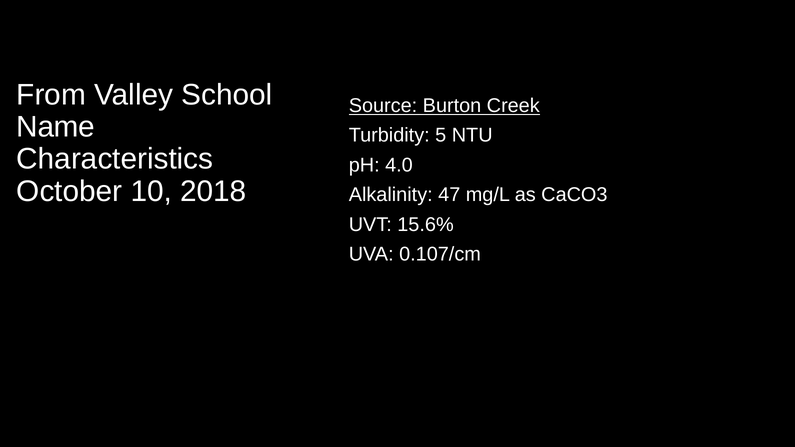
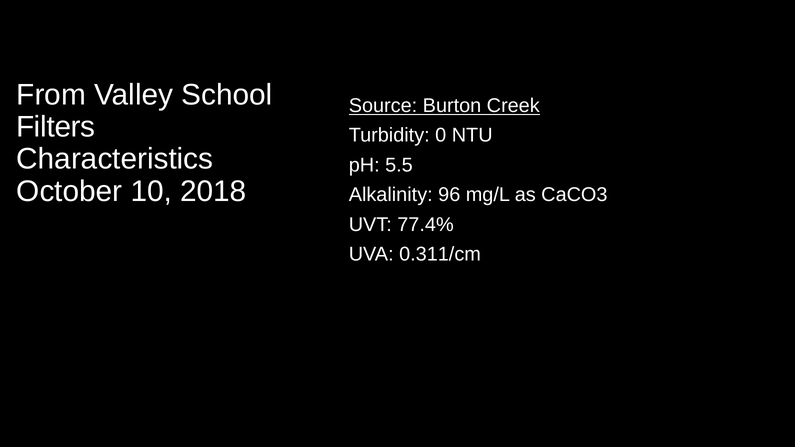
Name: Name -> Filters
5: 5 -> 0
4.0: 4.0 -> 5.5
47: 47 -> 96
15.6%: 15.6% -> 77.4%
0.107/cm: 0.107/cm -> 0.311/cm
